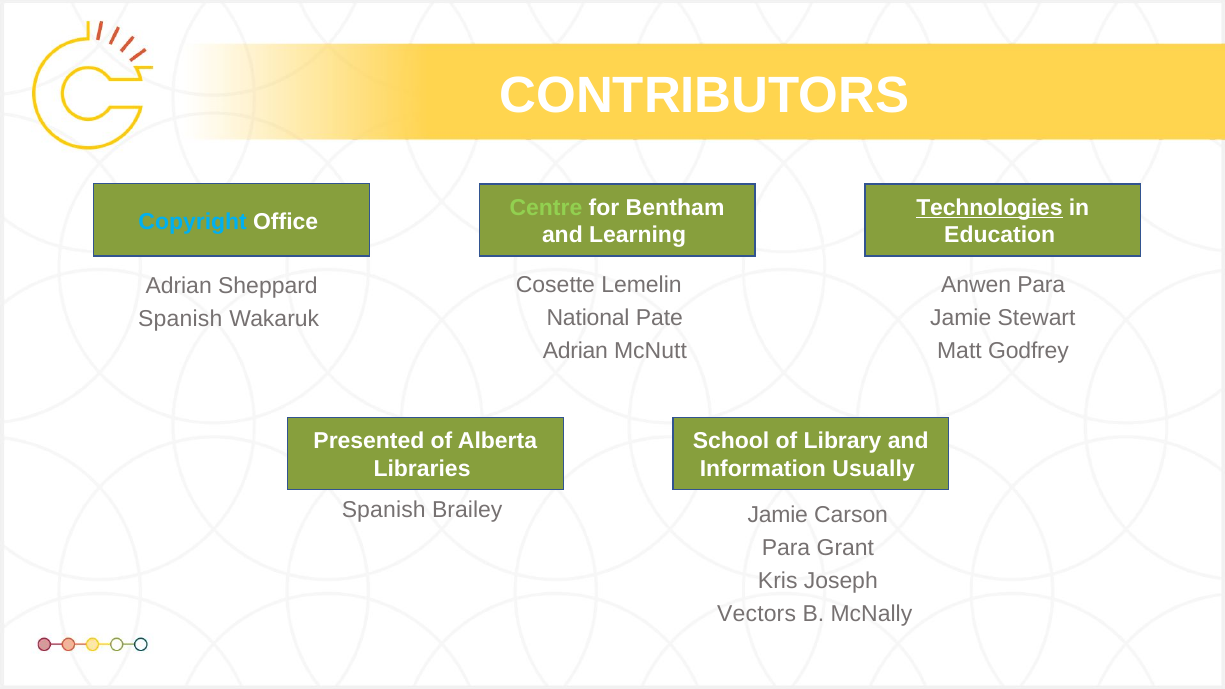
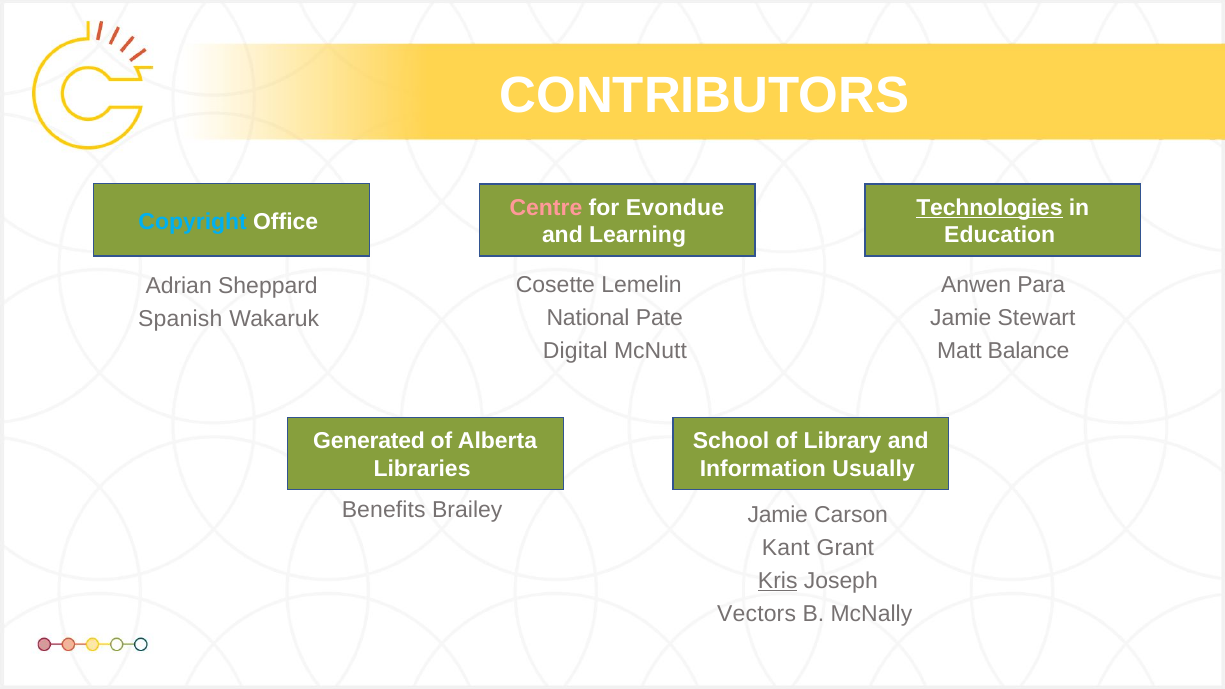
Centre colour: light green -> pink
Bentham: Bentham -> Evondue
Adrian at (575, 351): Adrian -> Digital
Godfrey: Godfrey -> Balance
Presented: Presented -> Generated
Spanish at (384, 510): Spanish -> Benefits
Para at (786, 548): Para -> Kant
Kris underline: none -> present
